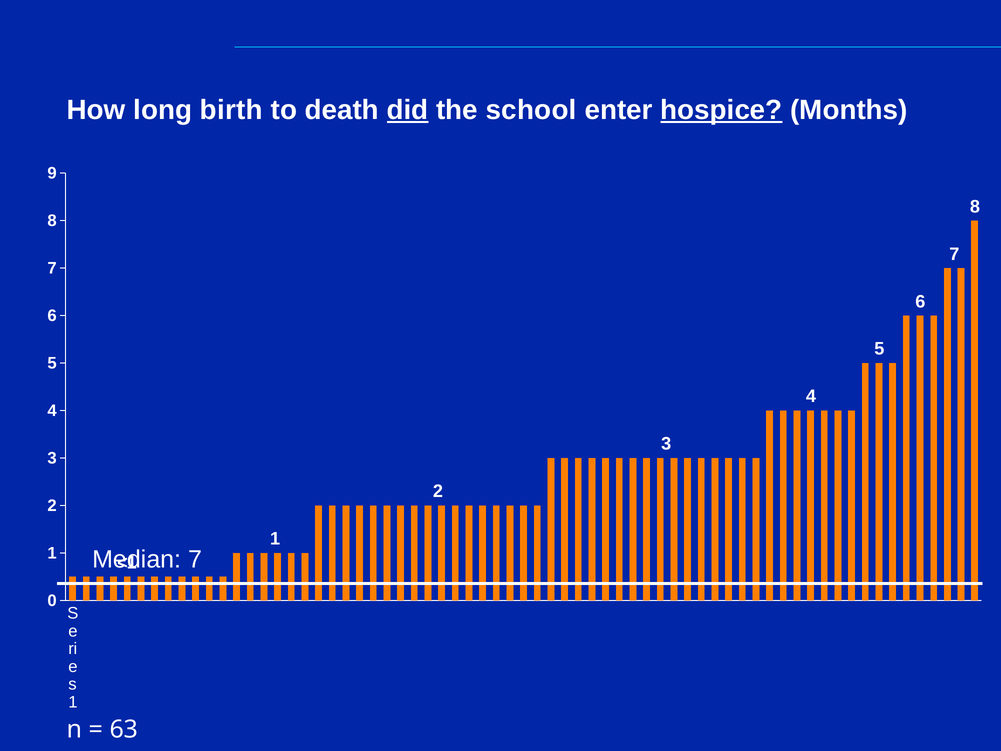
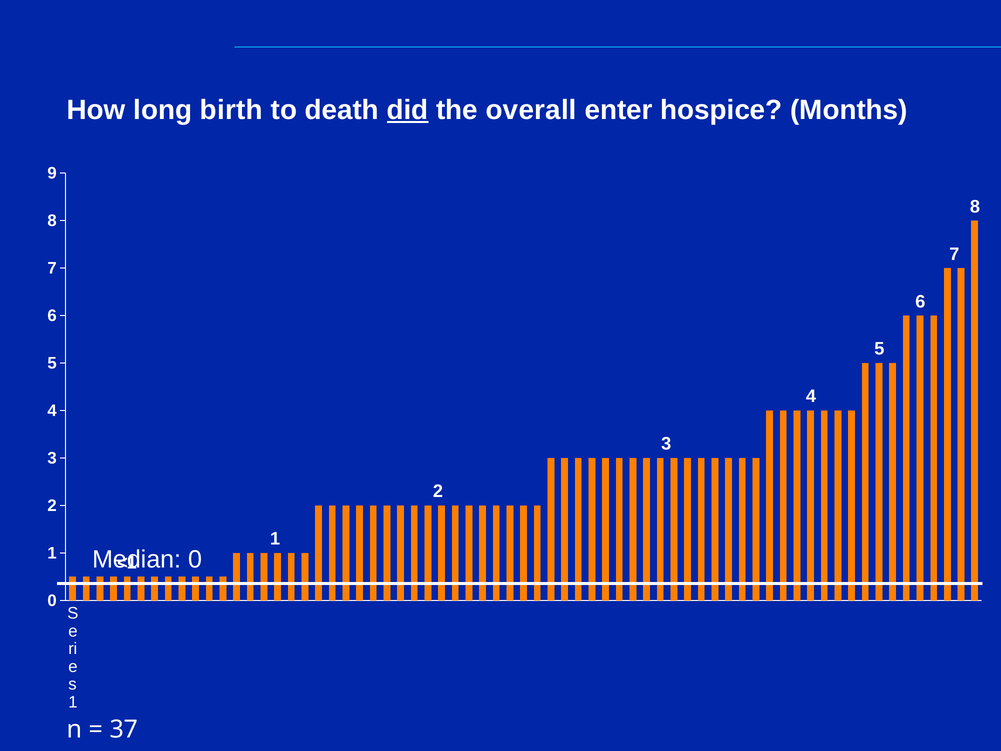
school: school -> overall
hospice underline: present -> none
7 at (195, 559): 7 -> 0
63: 63 -> 37
